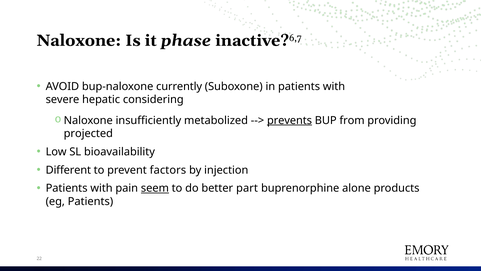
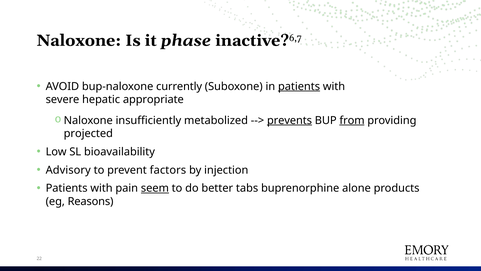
patients at (299, 86) underline: none -> present
considering: considering -> appropriate
from underline: none -> present
Different: Different -> Advisory
part: part -> tabs
eg Patients: Patients -> Reasons
